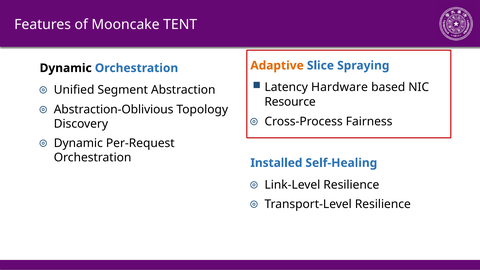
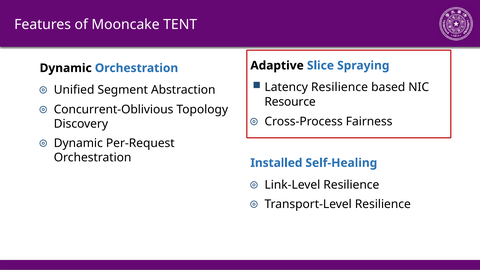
Adaptive colour: orange -> black
Latency Hardware: Hardware -> Resilience
Abstraction-Oblivious: Abstraction-Oblivious -> Concurrent-Oblivious
